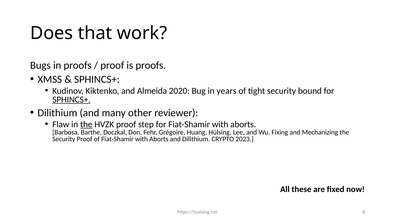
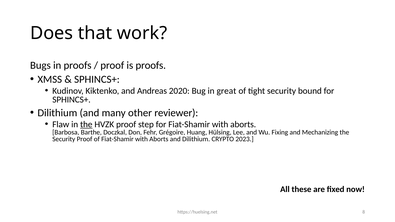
Almeida: Almeida -> Andreas
years: years -> great
SPHINCS+ at (71, 100) underline: present -> none
